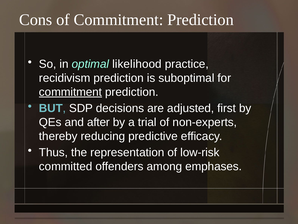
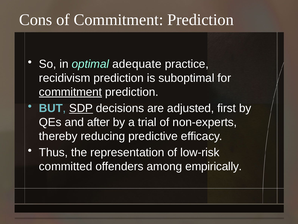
likelihood: likelihood -> adequate
SDP underline: none -> present
emphases: emphases -> empirically
